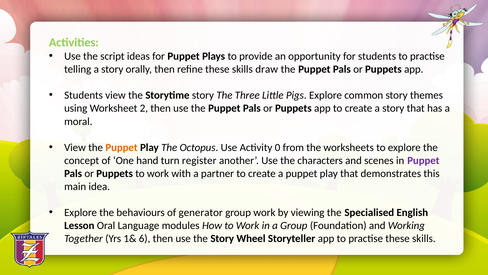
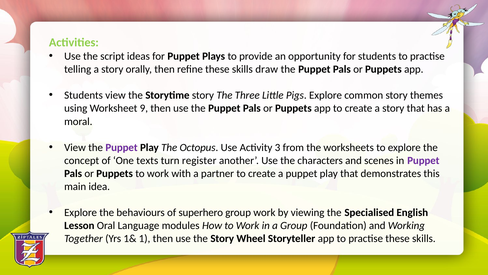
2: 2 -> 9
Puppet at (122, 147) colour: orange -> purple
0: 0 -> 3
hand: hand -> texts
generator: generator -> superhero
6: 6 -> 1
